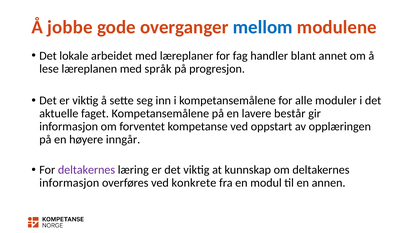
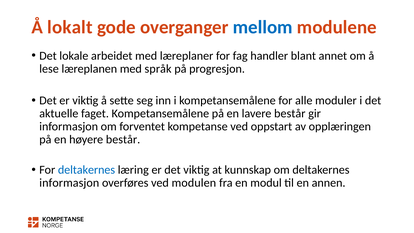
jobbe: jobbe -> lokalt
høyere inngår: inngår -> består
deltakernes at (87, 170) colour: purple -> blue
konkrete: konkrete -> modulen
